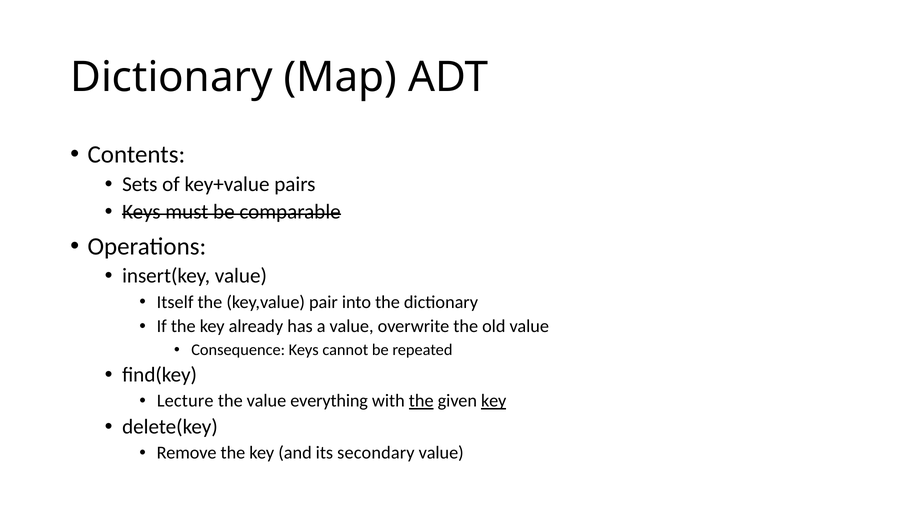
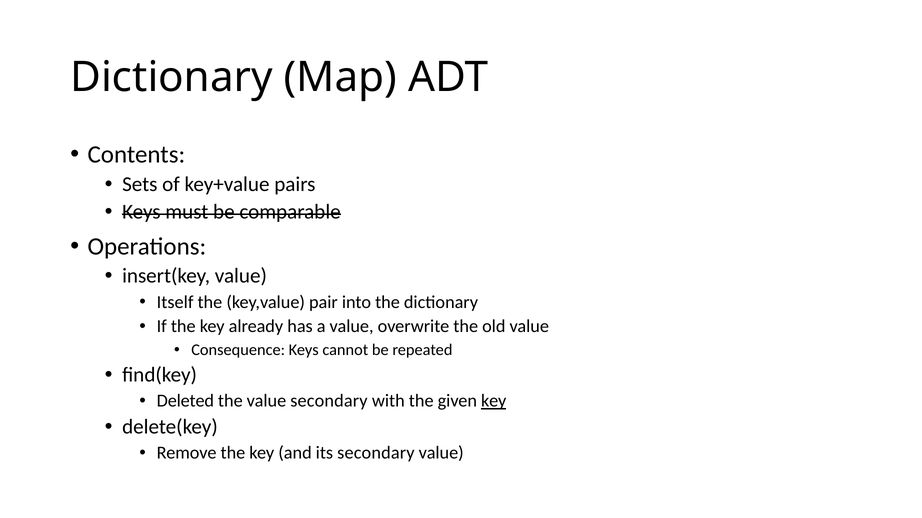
Lecture: Lecture -> Deleted
value everything: everything -> secondary
the at (421, 401) underline: present -> none
